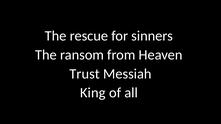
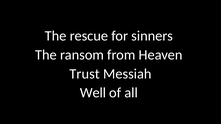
King: King -> Well
